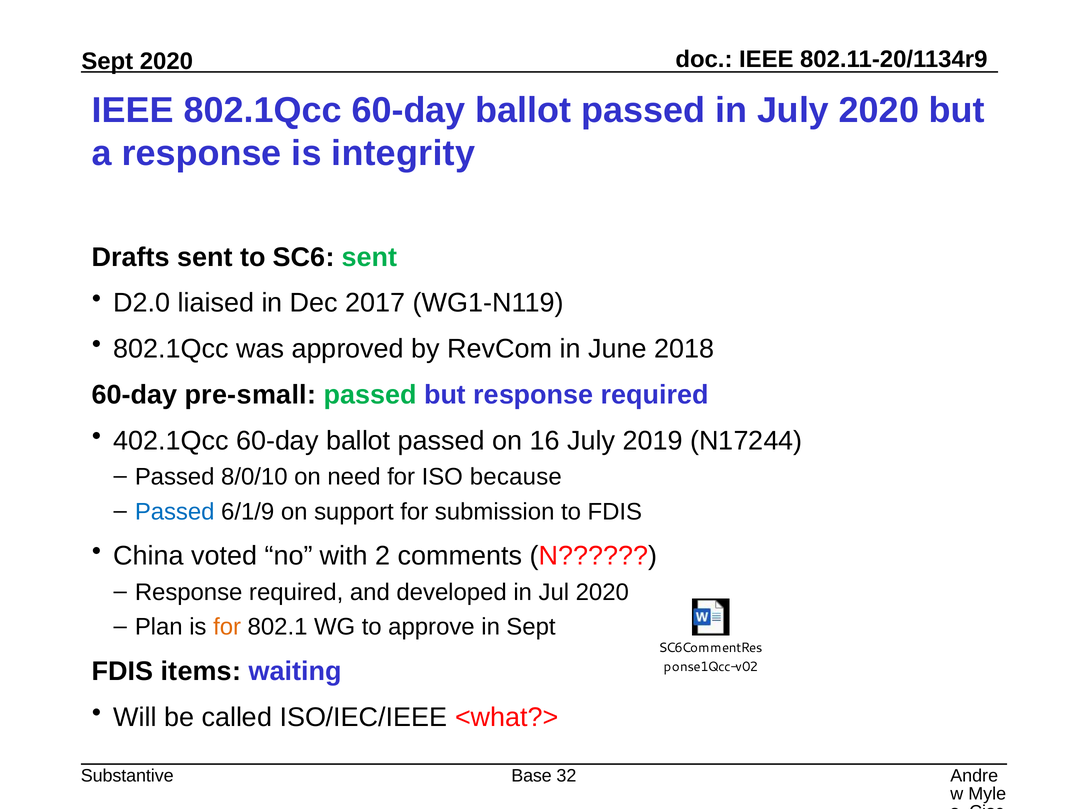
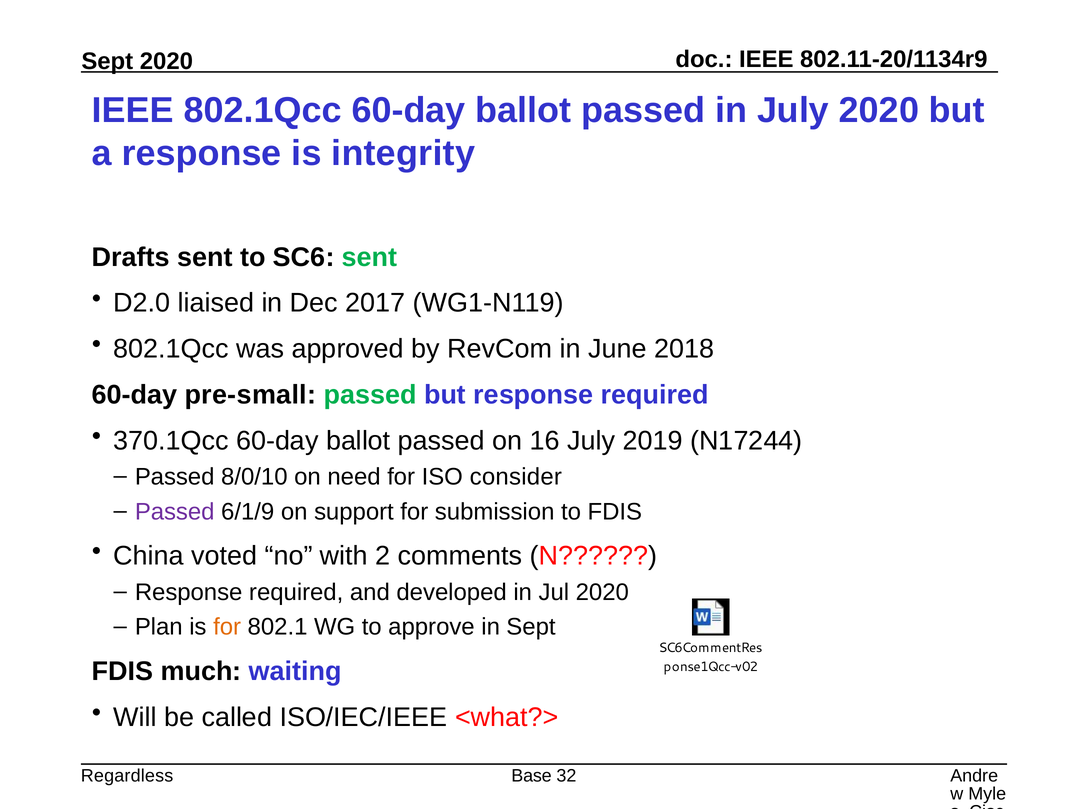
402.1Qcc: 402.1Qcc -> 370.1Qcc
because: because -> consider
Passed at (175, 512) colour: blue -> purple
items: items -> much
Substantive: Substantive -> Regardless
